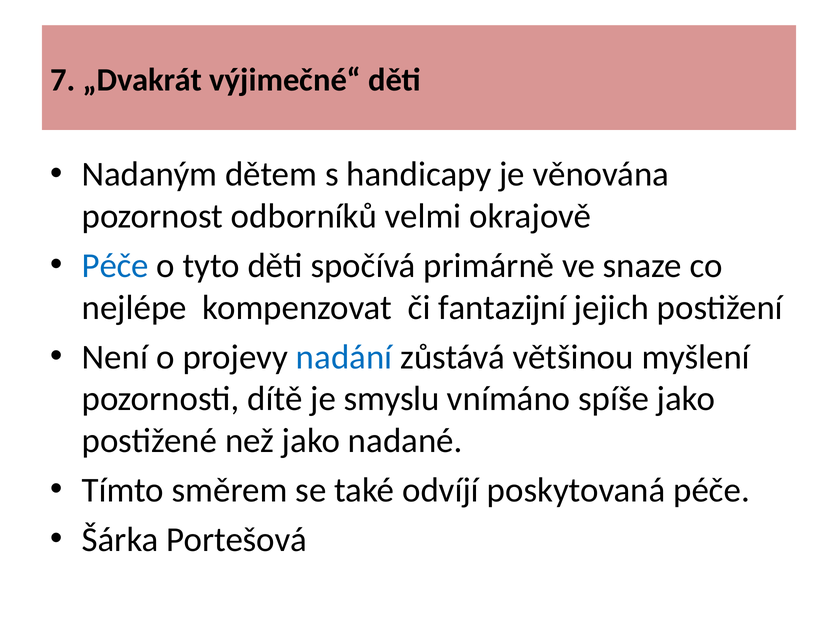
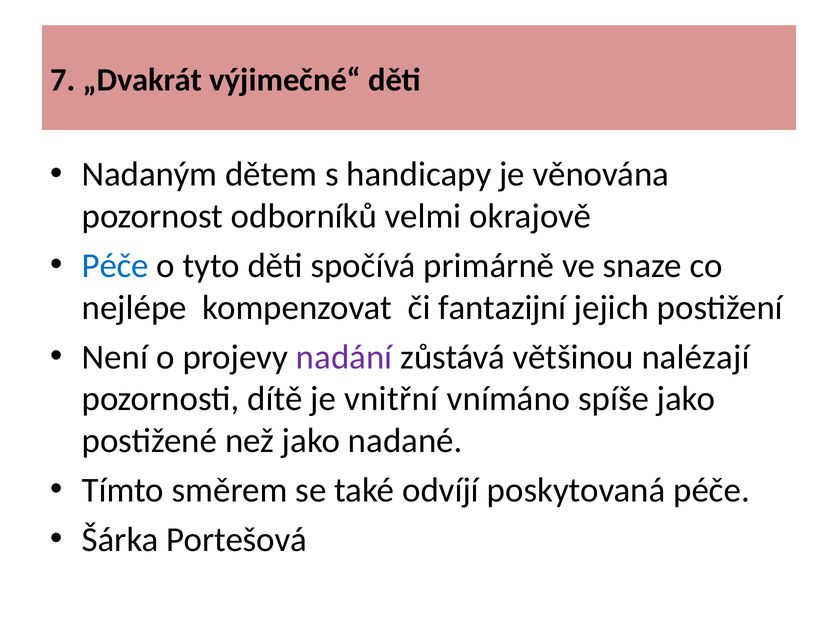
nadání colour: blue -> purple
myšlení: myšlení -> nalézají
smyslu: smyslu -> vnitřní
